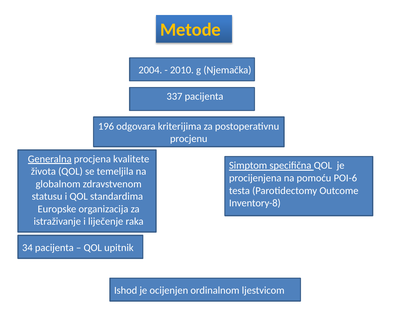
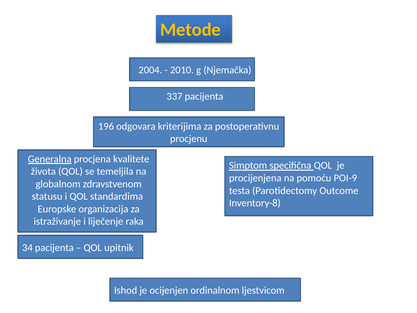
POI-6: POI-6 -> POI-9
